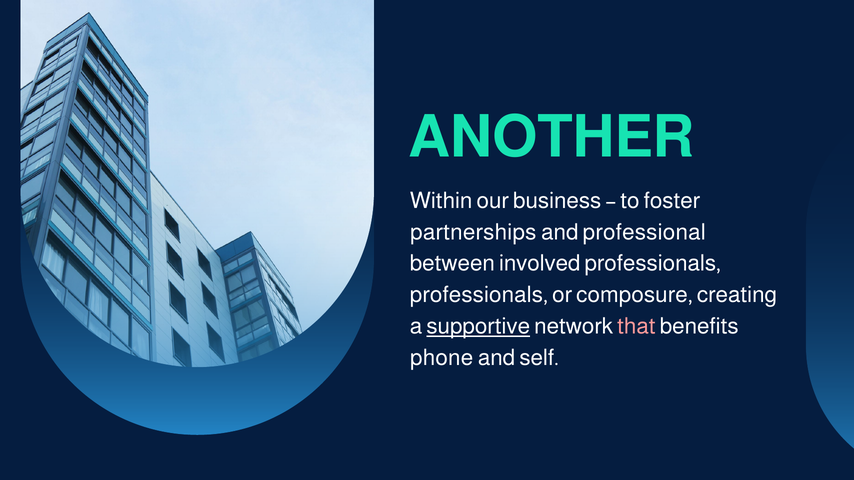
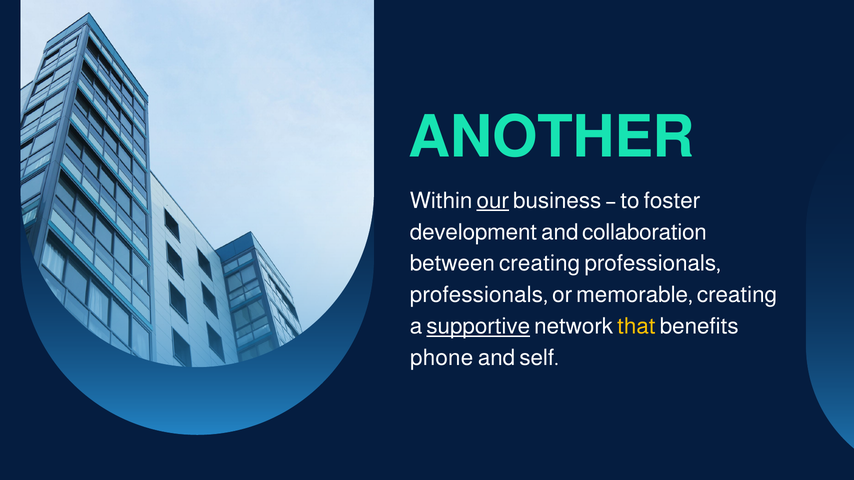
our underline: none -> present
partnerships: partnerships -> development
professional: professional -> collaboration
between involved: involved -> creating
composure: composure -> memorable
that colour: pink -> yellow
